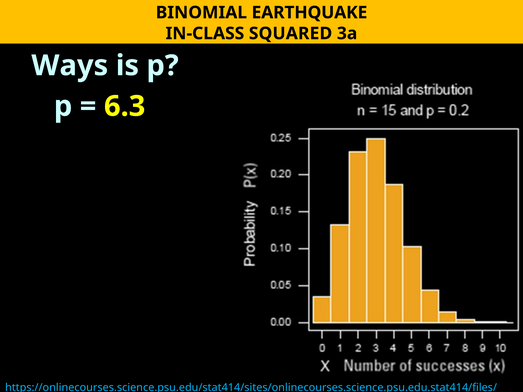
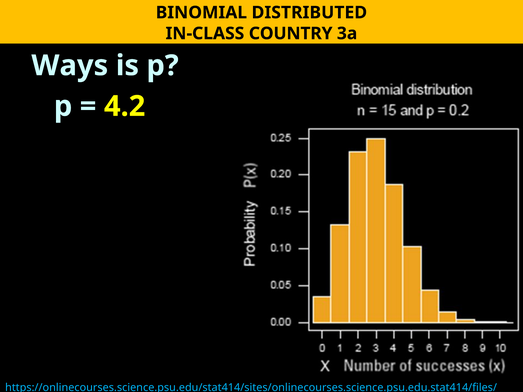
EARTHQUAKE: EARTHQUAKE -> DISTRIBUTED
SQUARED: SQUARED -> COUNTRY
6.3: 6.3 -> 4.2
